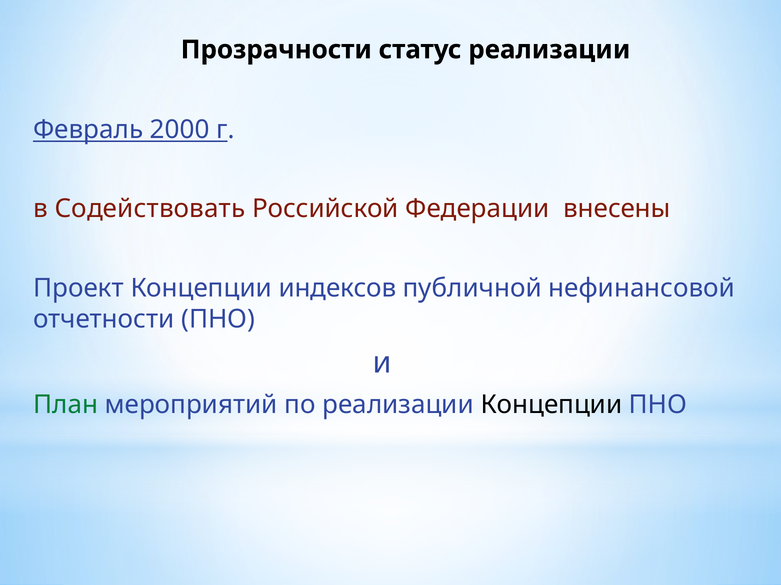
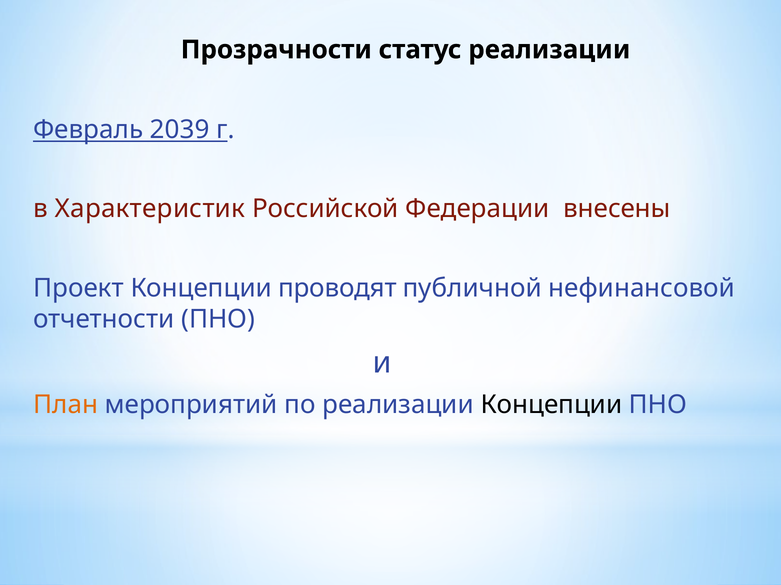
2000: 2000 -> 2039
Содействовать: Содействовать -> Характеристик
индексов: индексов -> проводят
План colour: green -> orange
